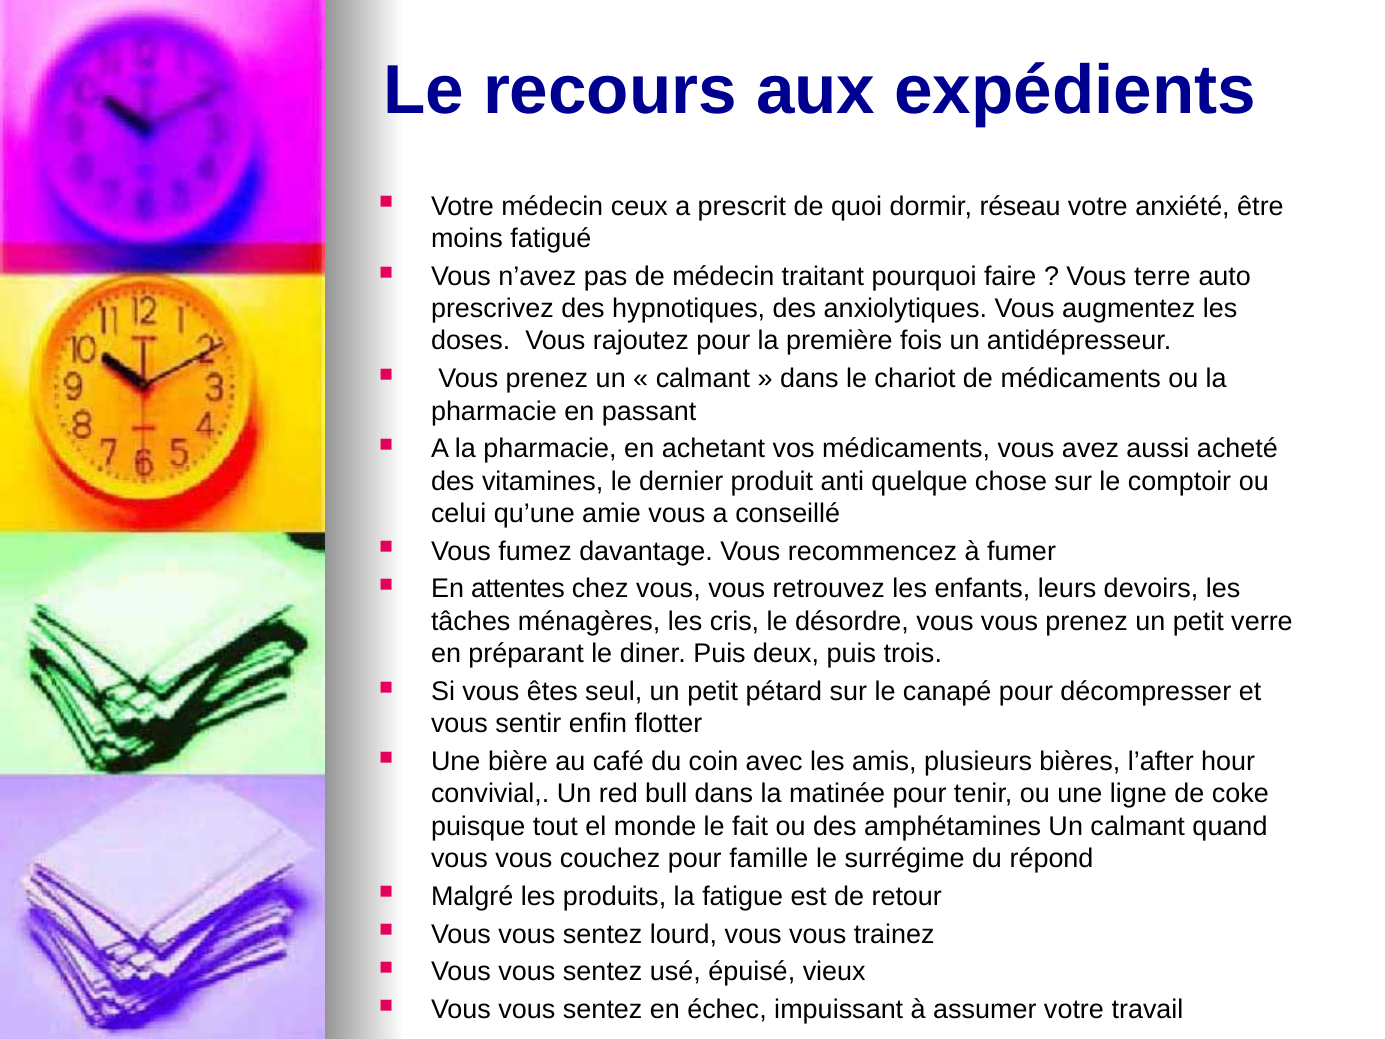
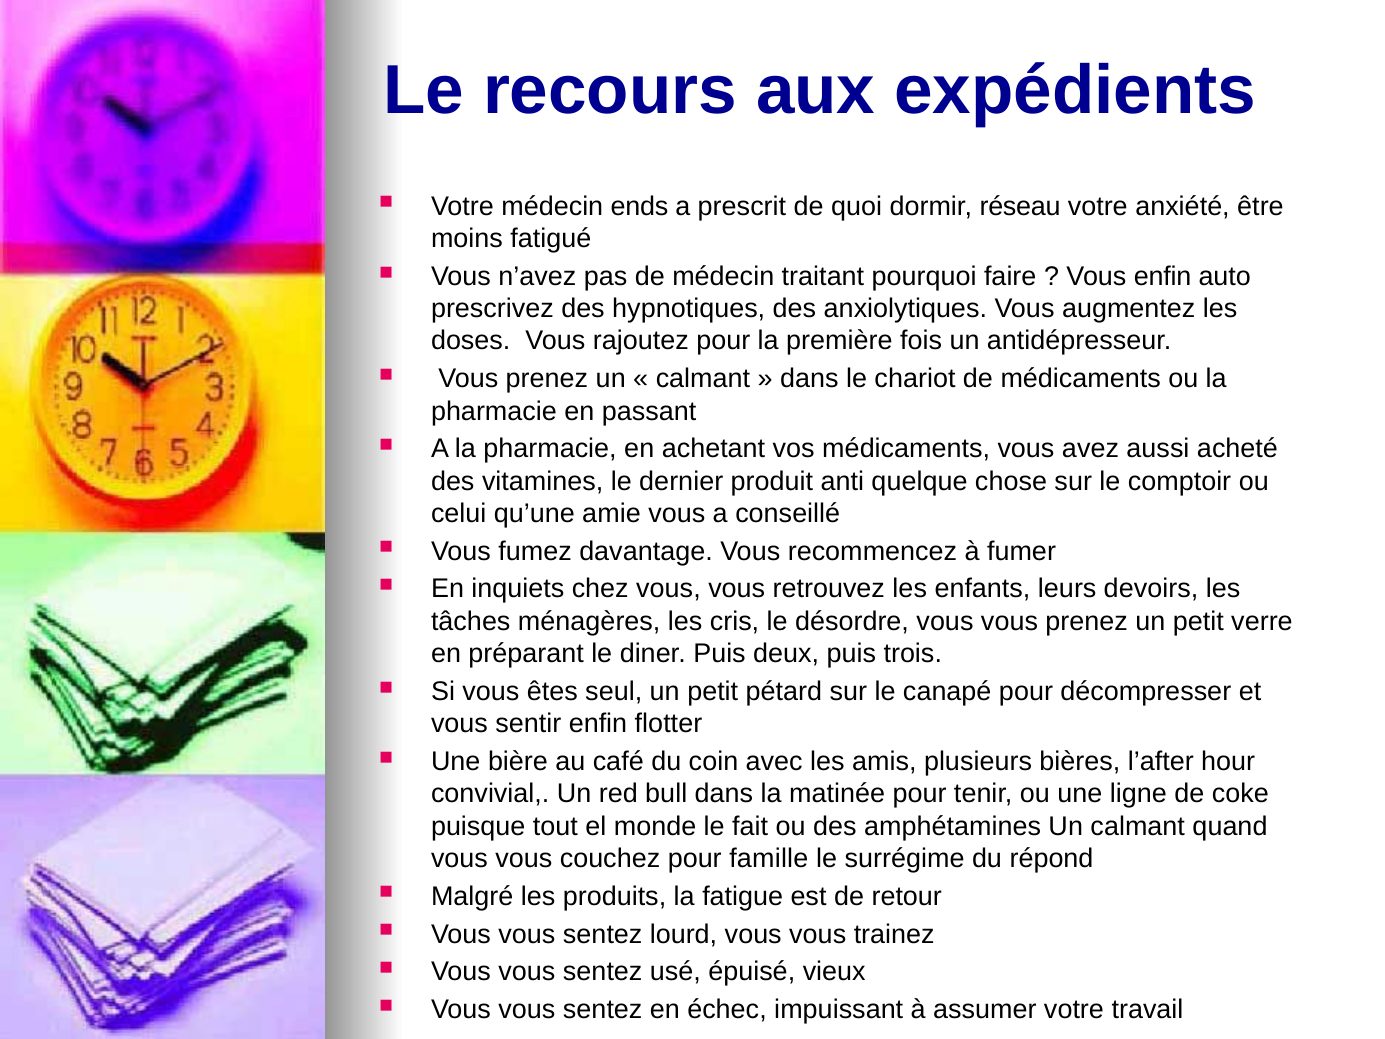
ceux: ceux -> ends
Vous terre: terre -> enfin
attentes: attentes -> inquiets
